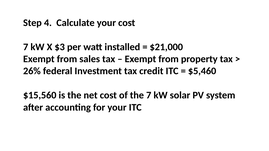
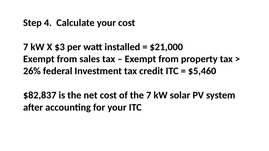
$15,560: $15,560 -> $82,837
